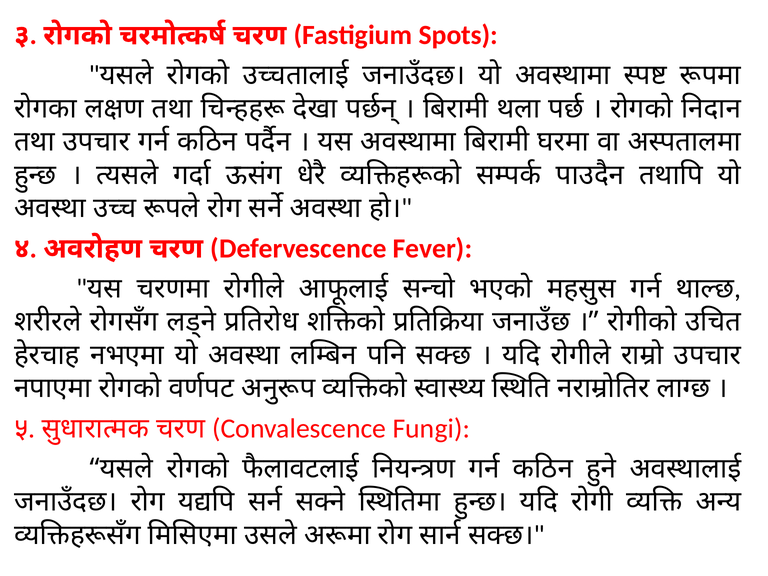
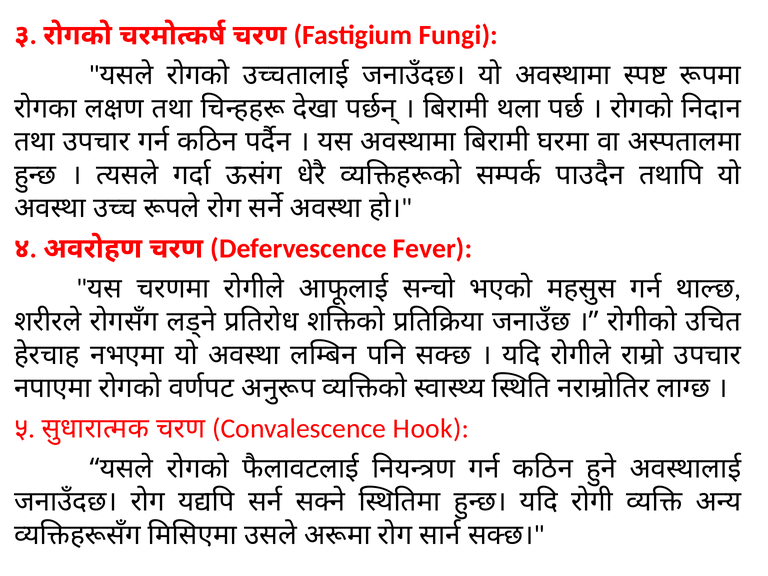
Spots: Spots -> Fungi
Fungi: Fungi -> Hook
